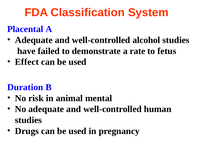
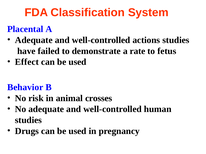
alcohol: alcohol -> actions
Duration: Duration -> Behavior
mental: mental -> crosses
